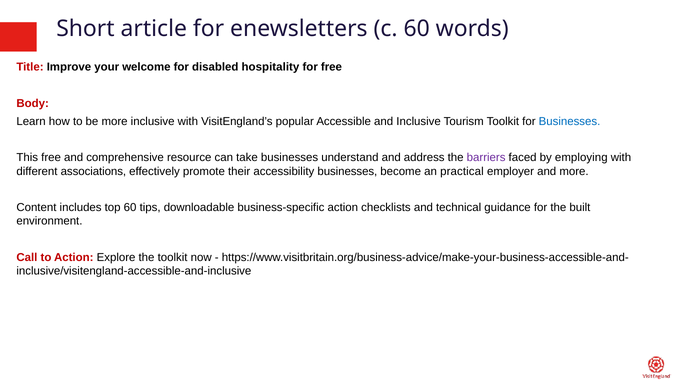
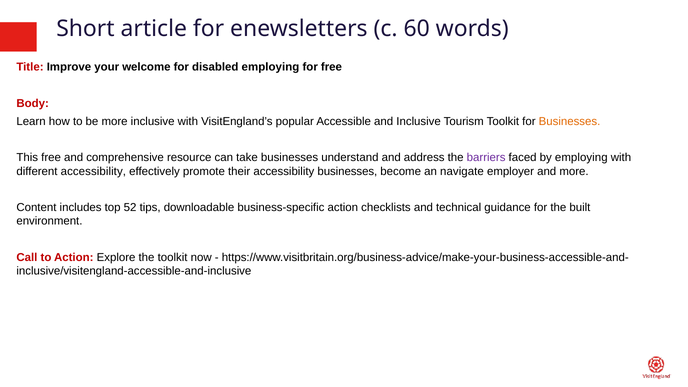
disabled hospitality: hospitality -> employing
Businesses at (570, 121) colour: blue -> orange
different associations: associations -> accessibility
practical: practical -> navigate
top 60: 60 -> 52
